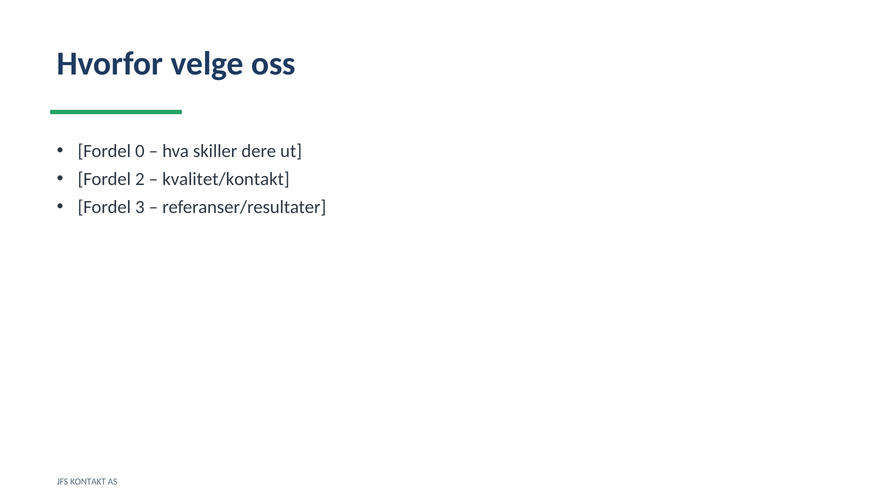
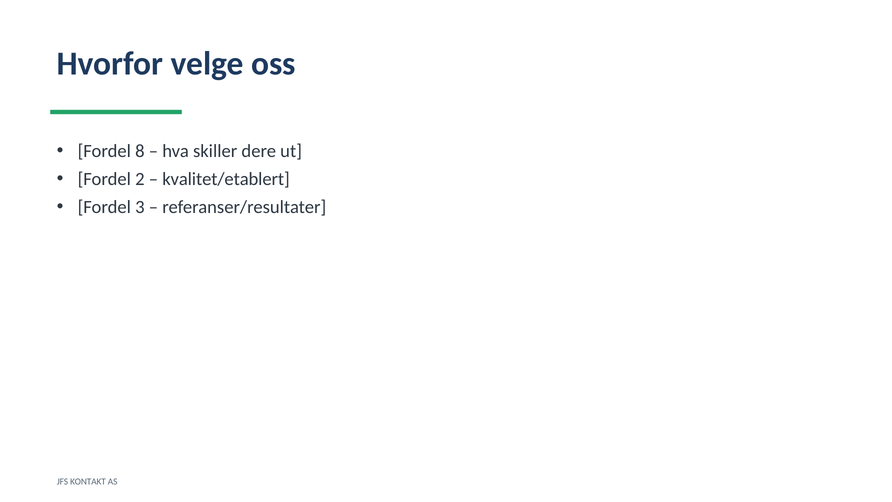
0: 0 -> 8
kvalitet/kontakt: kvalitet/kontakt -> kvalitet/etablert
